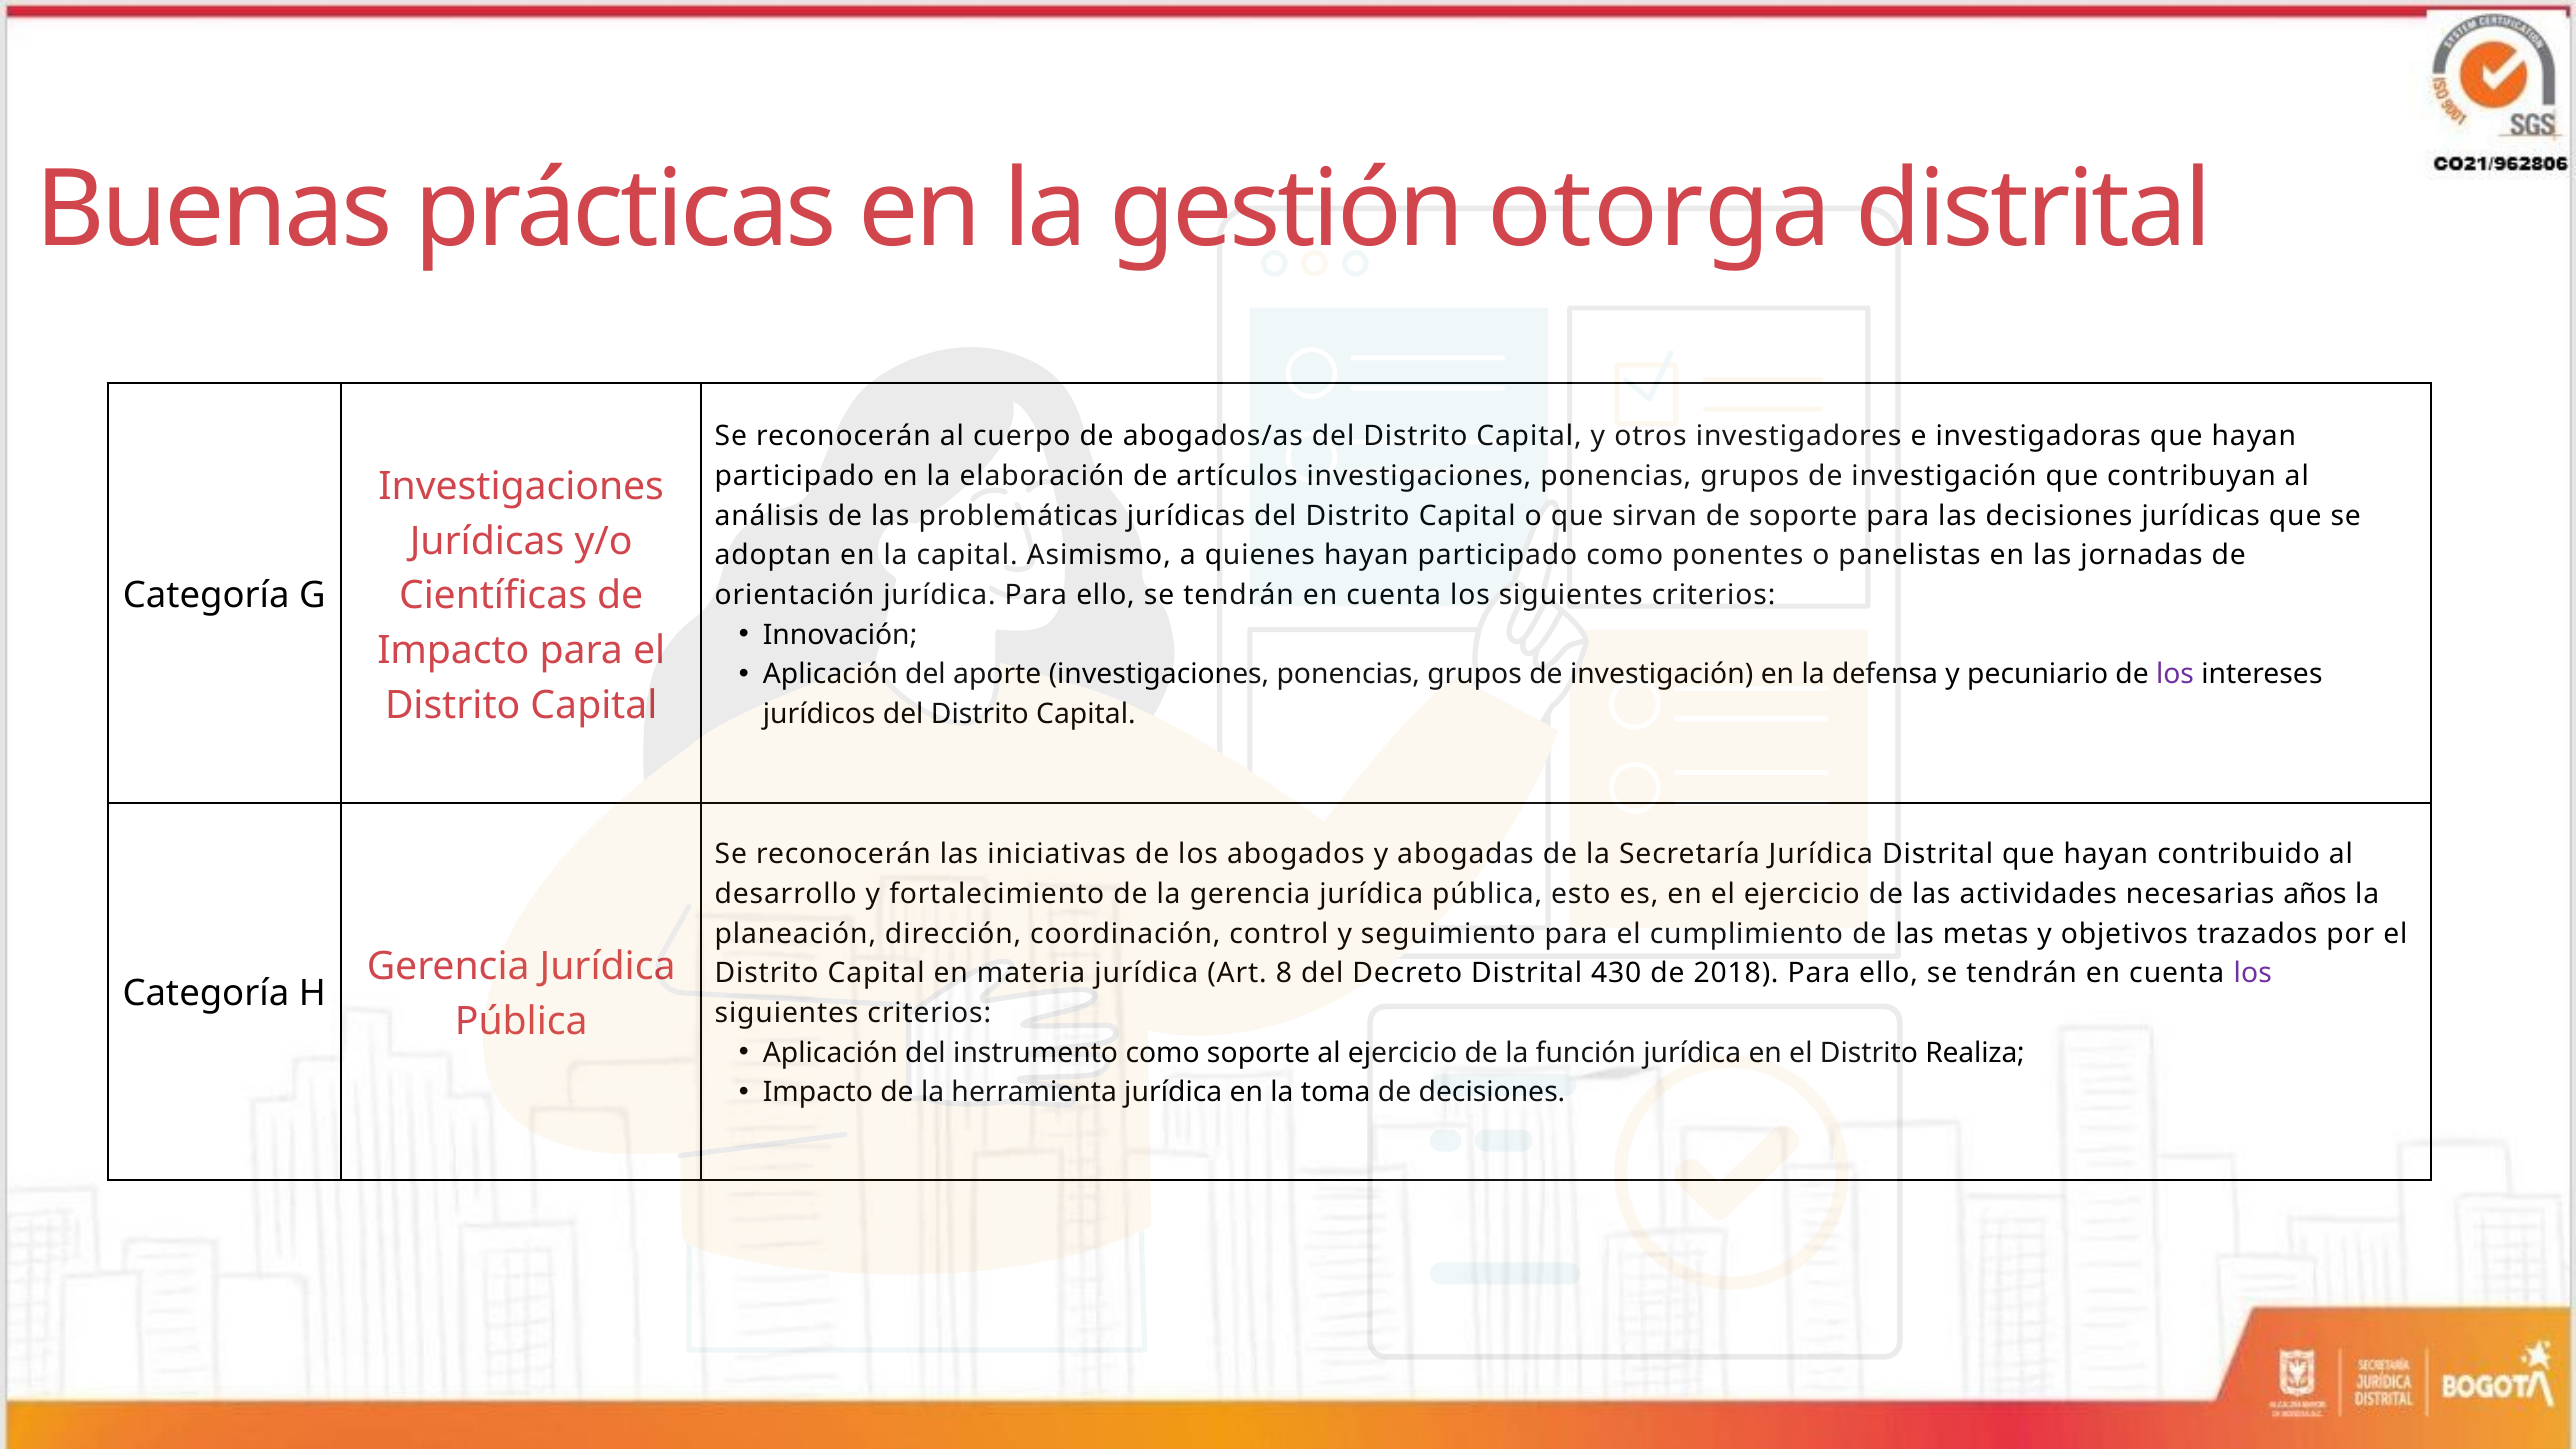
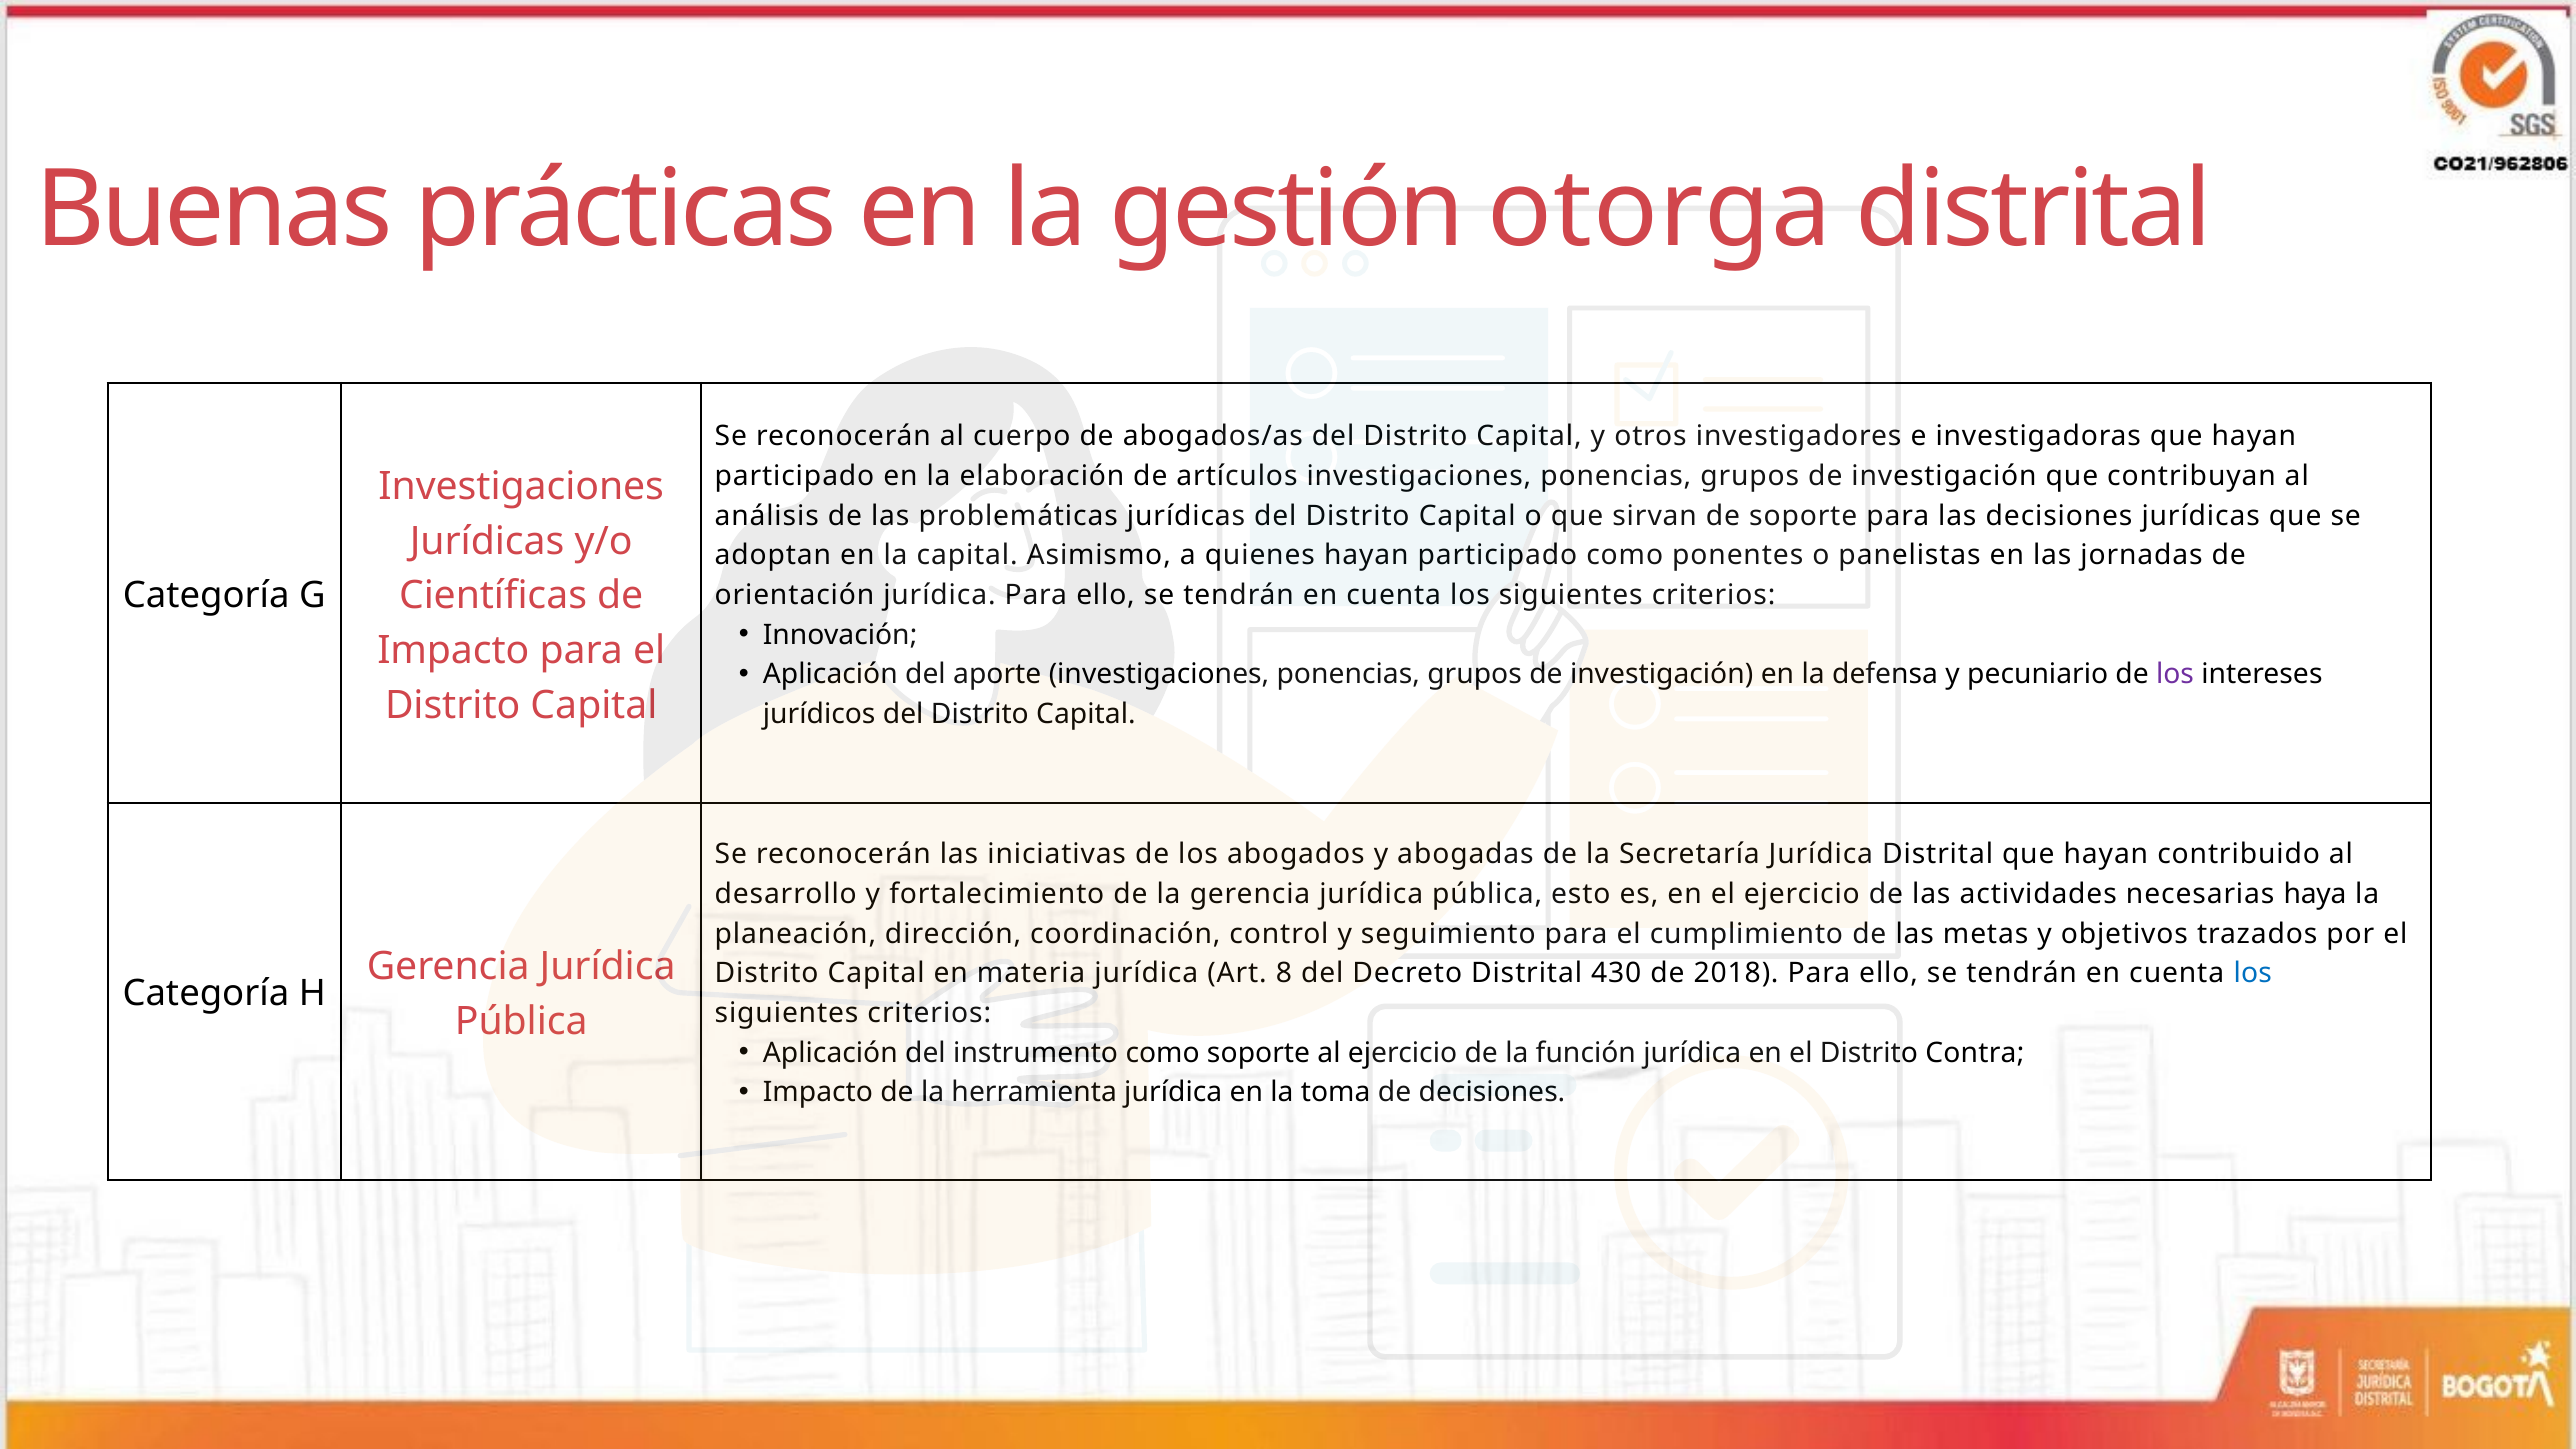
años: años -> haya
los at (2253, 974) colour: purple -> blue
Realiza: Realiza -> Contra
